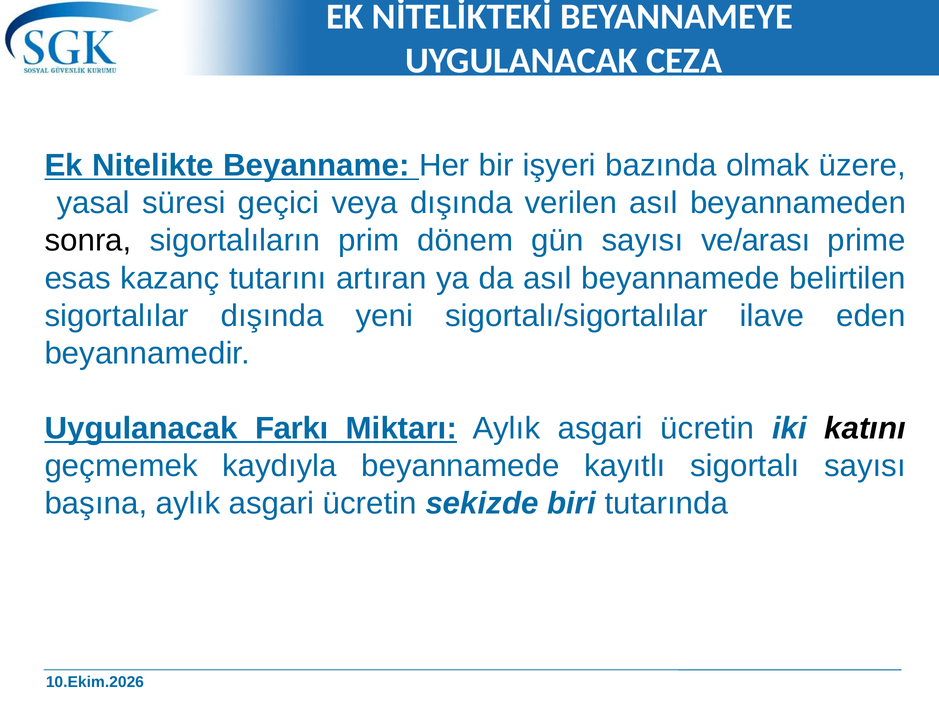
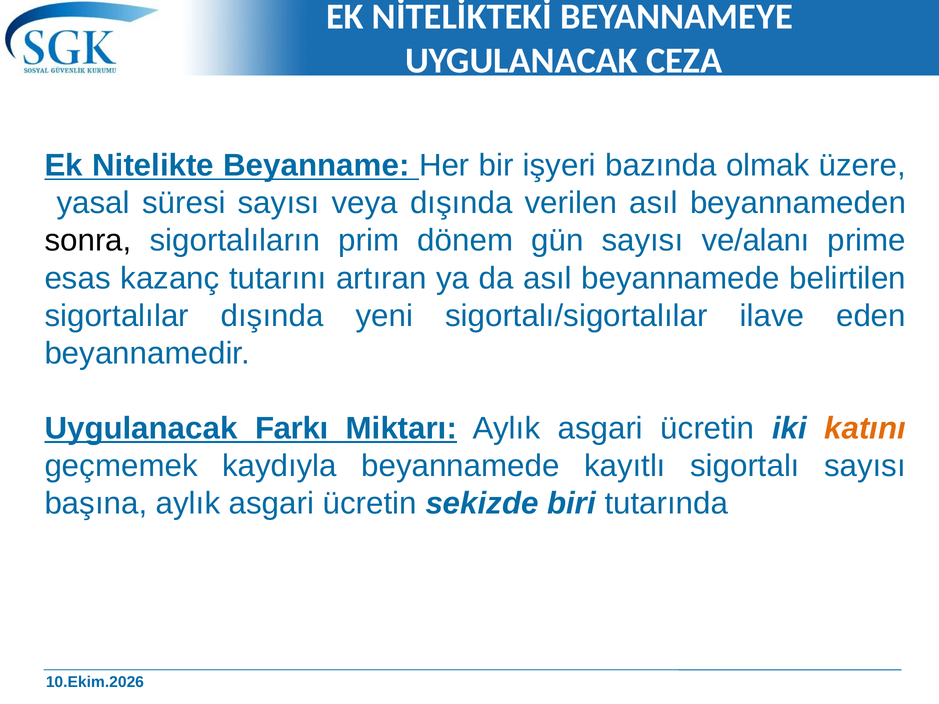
süresi geçici: geçici -> sayısı
ve/arası: ve/arası -> ve/alanı
katını colour: black -> orange
